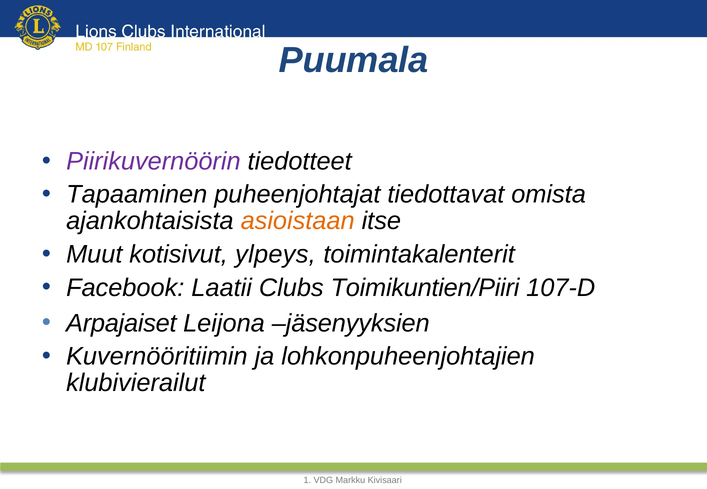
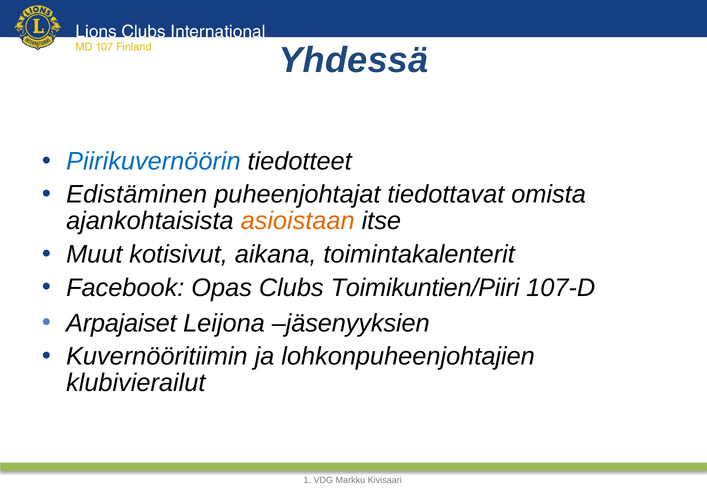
Puumala: Puumala -> Yhdessä
Piirikuvernöörin colour: purple -> blue
Tapaaminen: Tapaaminen -> Edistäminen
ylpeys: ylpeys -> aikana
Laatii: Laatii -> Opas
